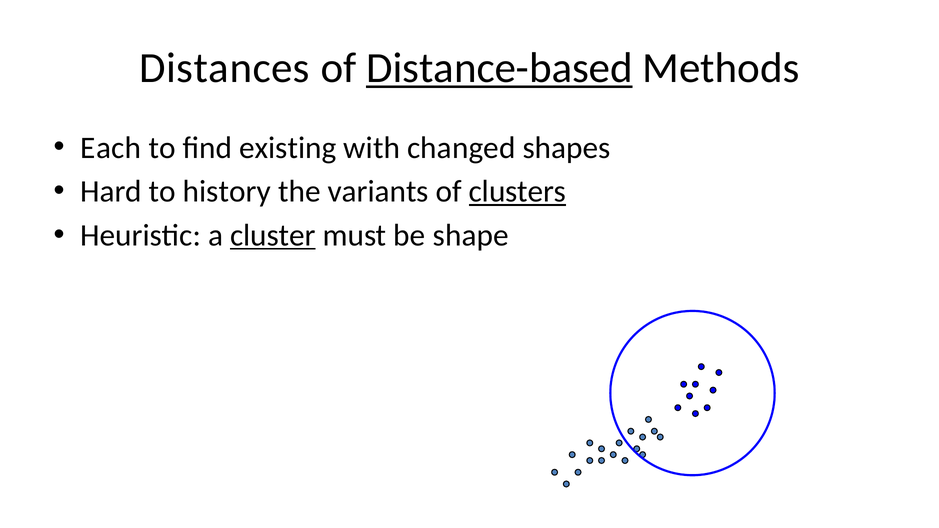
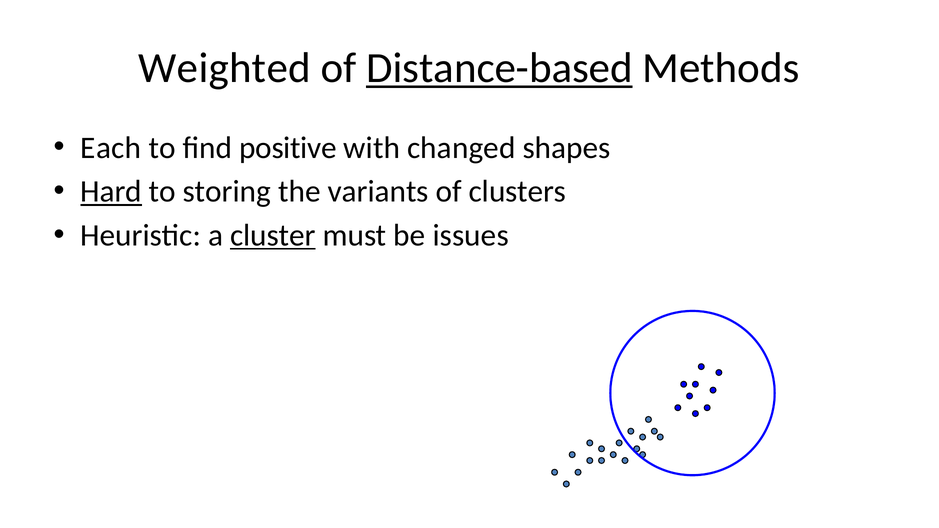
Distances: Distances -> Weighted
existing: existing -> positive
Hard underline: none -> present
history: history -> storing
clusters underline: present -> none
shape: shape -> issues
